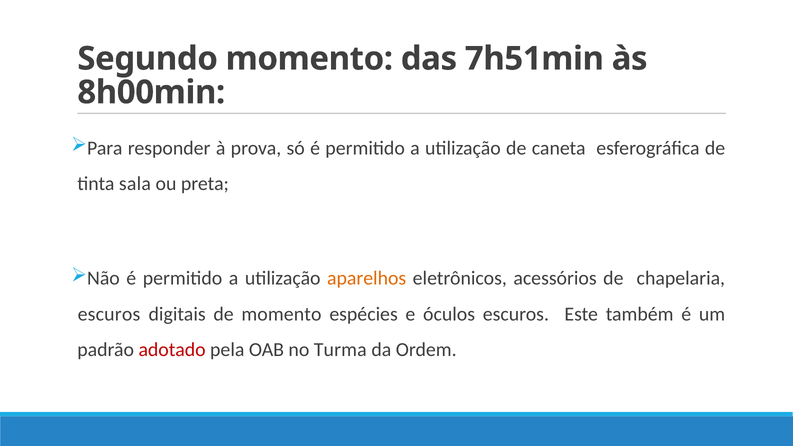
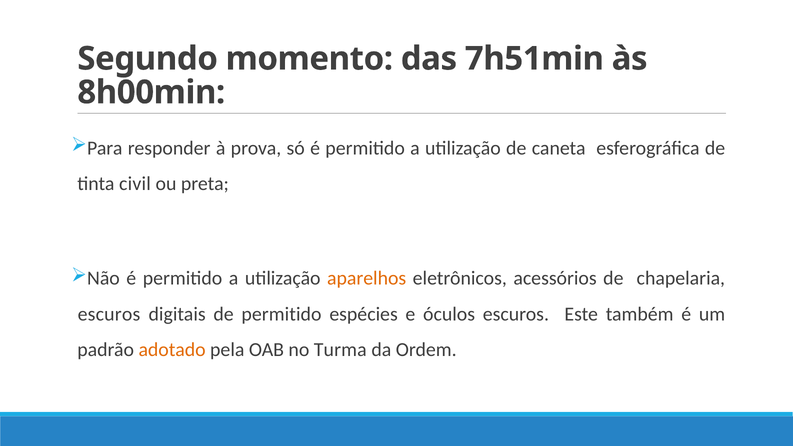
sala: sala -> civil
de momento: momento -> permitido
adotado colour: red -> orange
